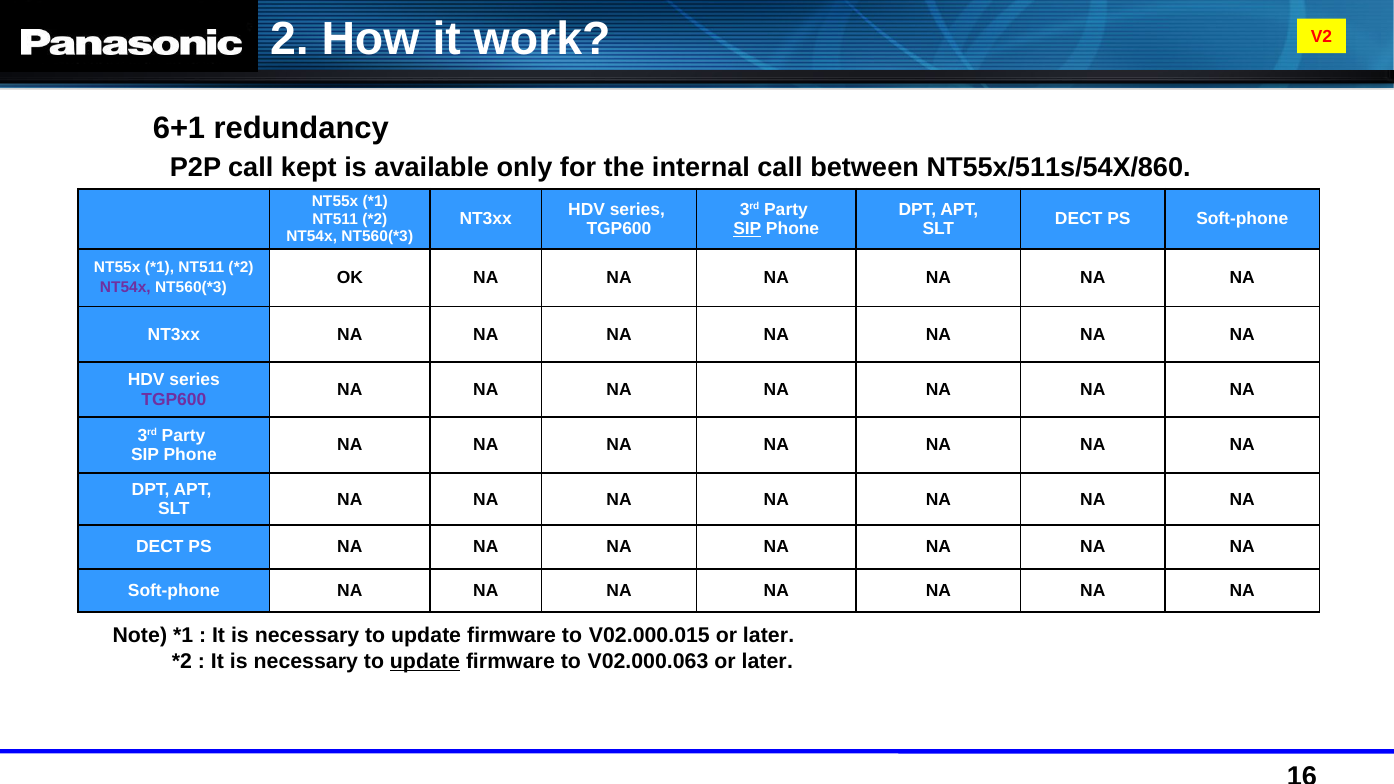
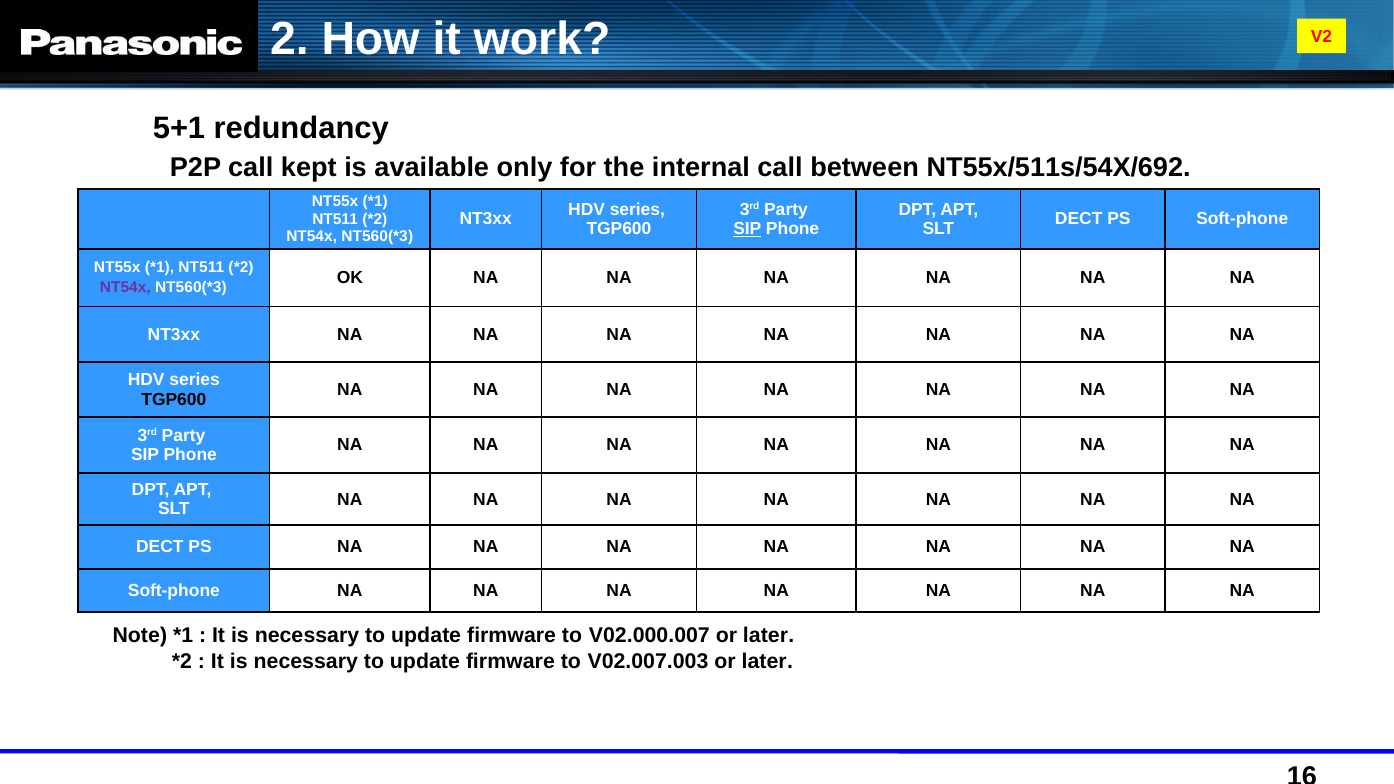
6+1: 6+1 -> 5+1
NT55x/511s/54X/860: NT55x/511s/54X/860 -> NT55x/511s/54X/692
TGP600 at (174, 400) colour: purple -> black
V02.000.015: V02.000.015 -> V02.000.007
update at (425, 661) underline: present -> none
V02.000.063: V02.000.063 -> V02.007.003
